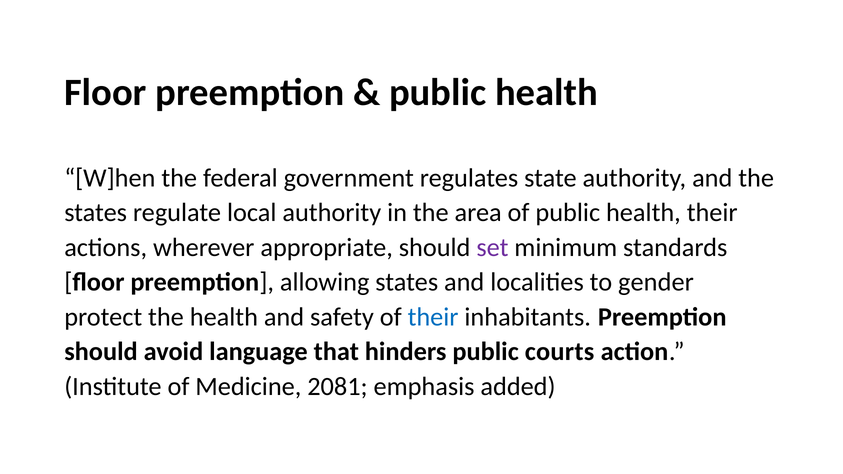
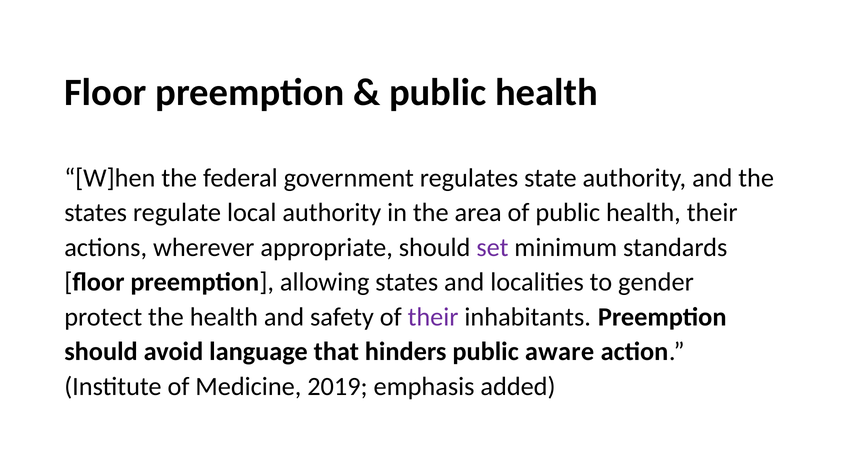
their at (433, 317) colour: blue -> purple
courts: courts -> aware
2081: 2081 -> 2019
